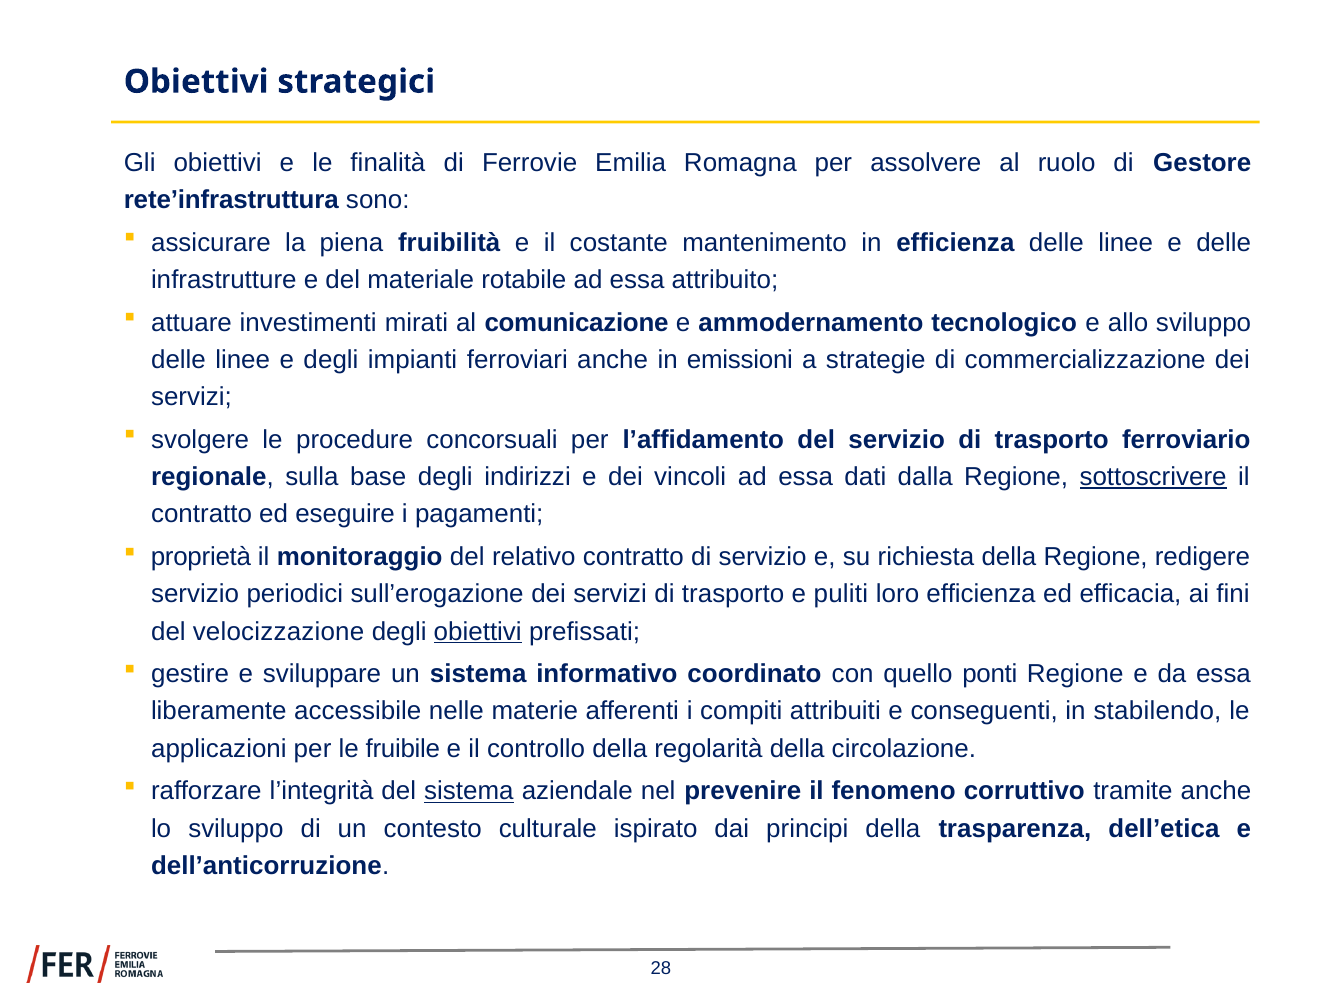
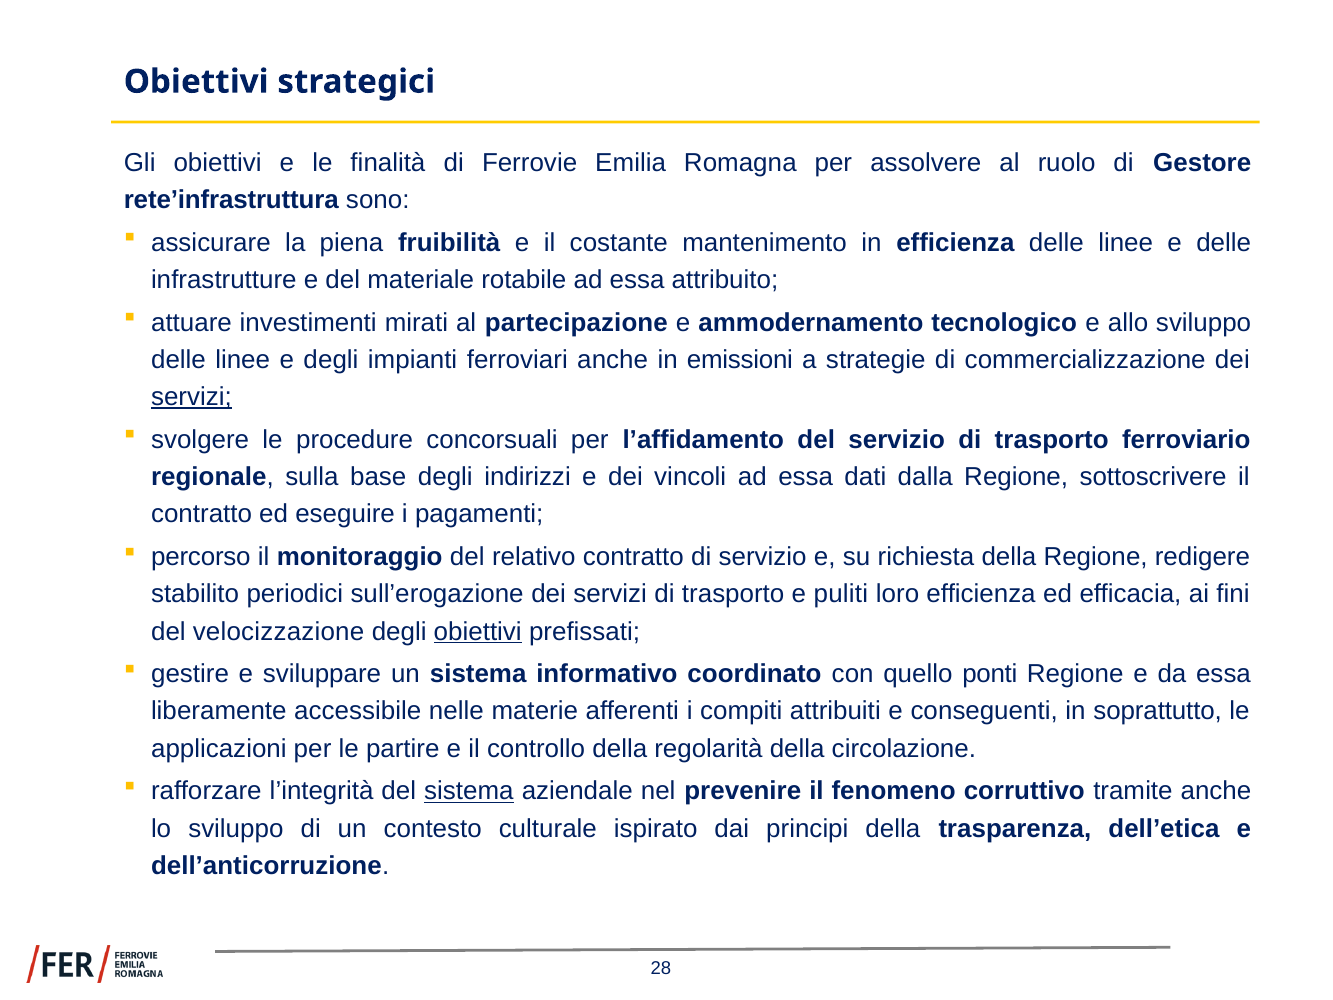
comunicazione: comunicazione -> partecipazione
servizi at (191, 397) underline: none -> present
sottoscrivere underline: present -> none
proprietà: proprietà -> percorso
servizio at (195, 594): servizio -> stabilito
stabilendo: stabilendo -> soprattutto
fruibile: fruibile -> partire
